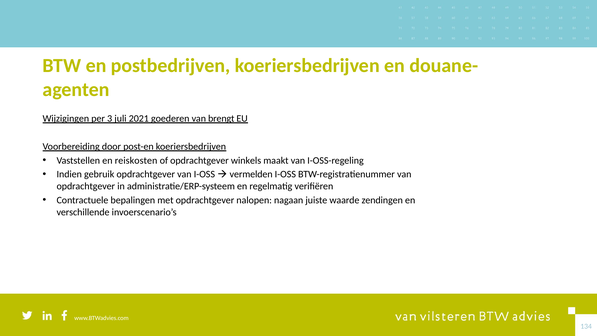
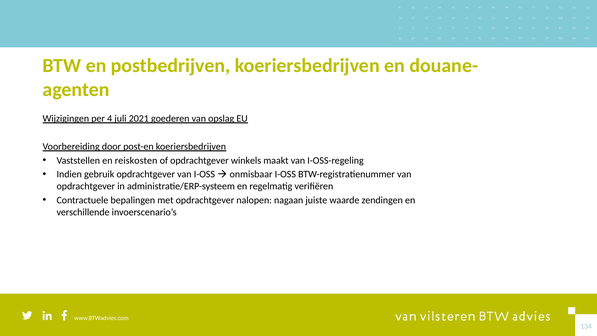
3: 3 -> 4
brengt: brengt -> opslag
vermelden: vermelden -> onmisbaar
